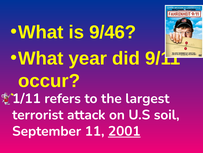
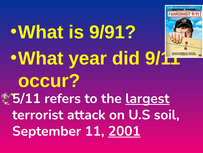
9/46: 9/46 -> 9/91
1/11: 1/11 -> 5/11
largest underline: none -> present
